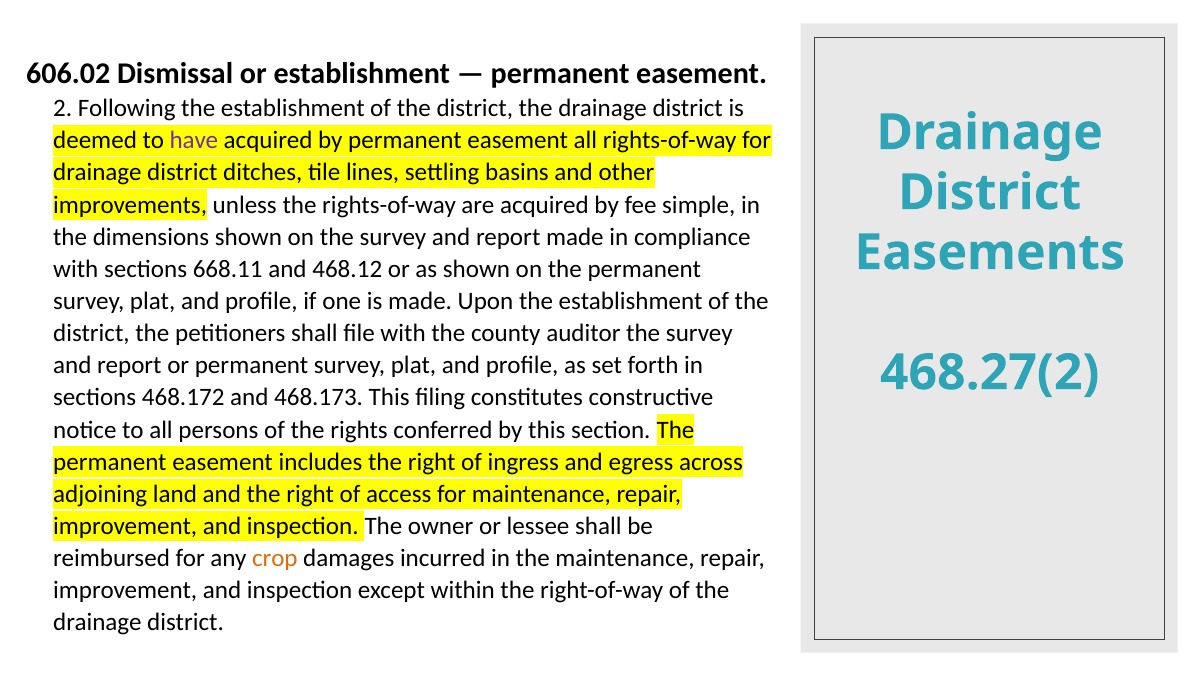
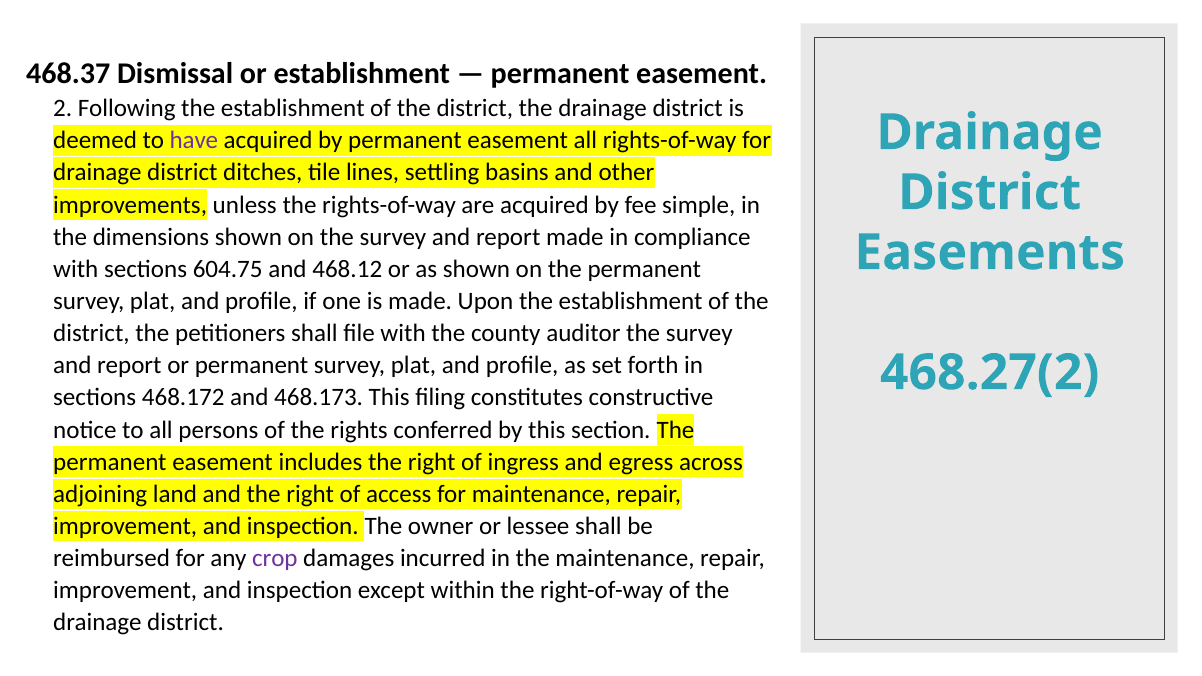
606.02: 606.02 -> 468.37
668.11: 668.11 -> 604.75
crop colour: orange -> purple
